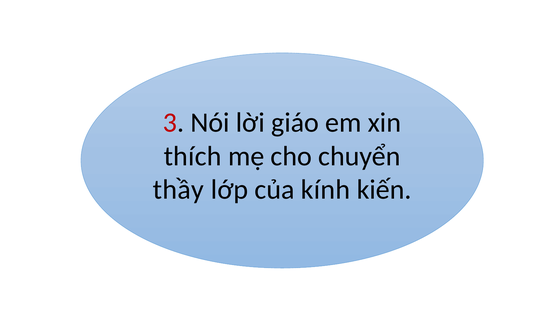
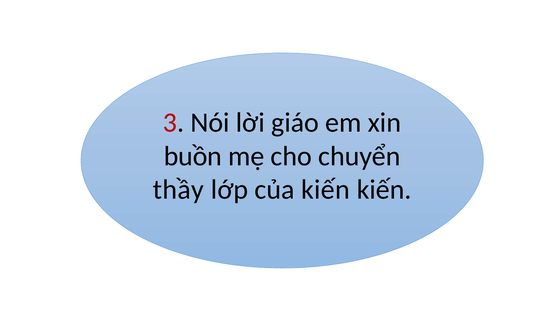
thích: thích -> buồn
của kính: kính -> kiến
